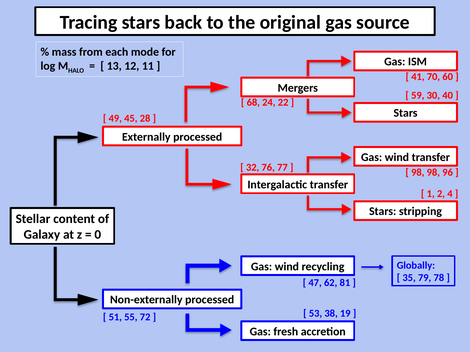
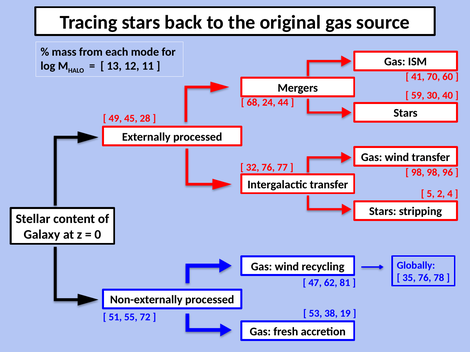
22: 22 -> 44
1: 1 -> 5
35 79: 79 -> 76
